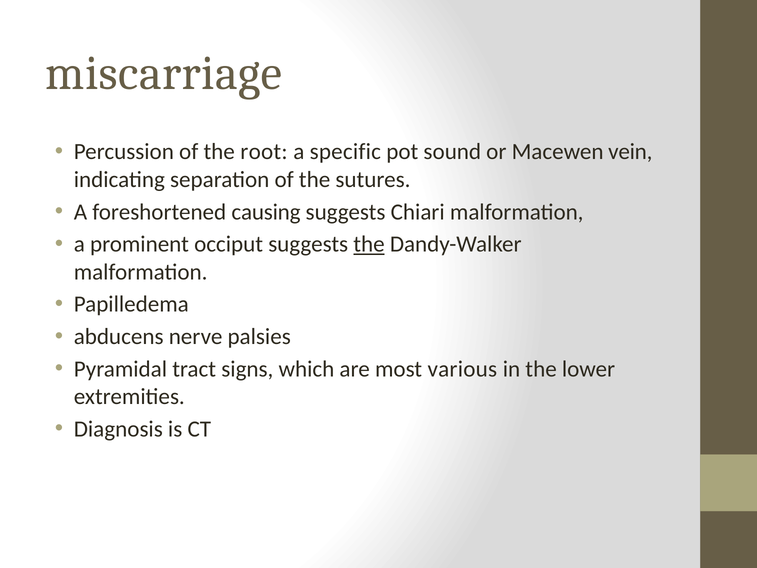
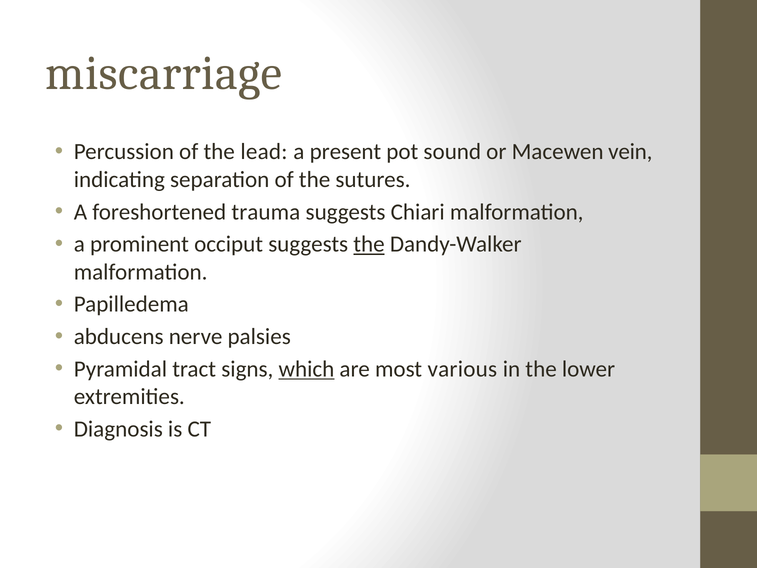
root: root -> lead
specific: specific -> present
causing: causing -> trauma
which underline: none -> present
